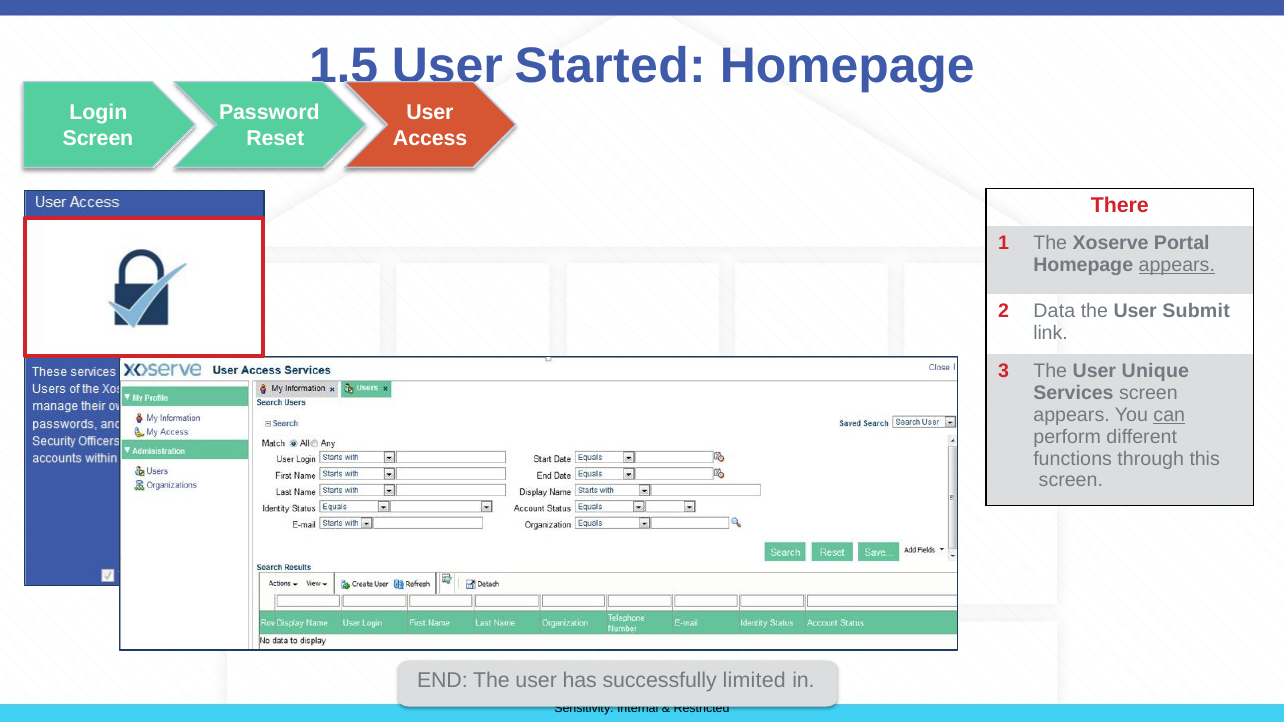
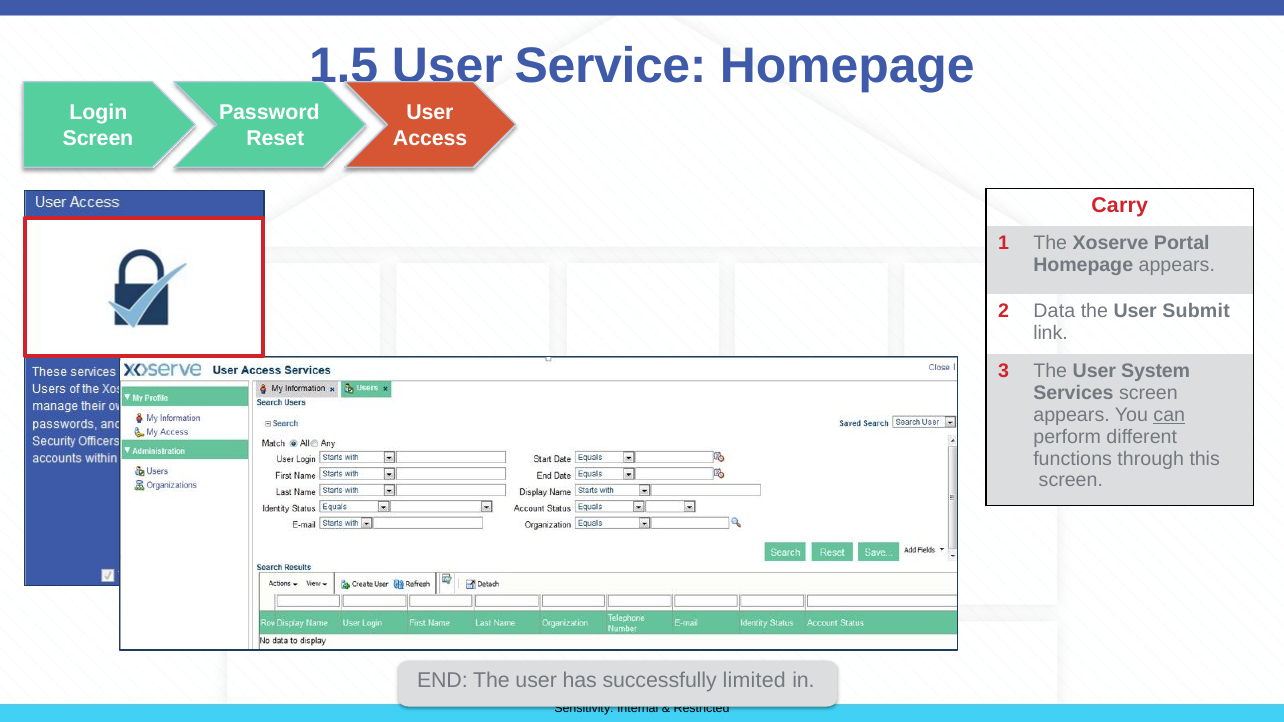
Started: Started -> Service
There: There -> Carry
appears at (1177, 265) underline: present -> none
Unique: Unique -> System
